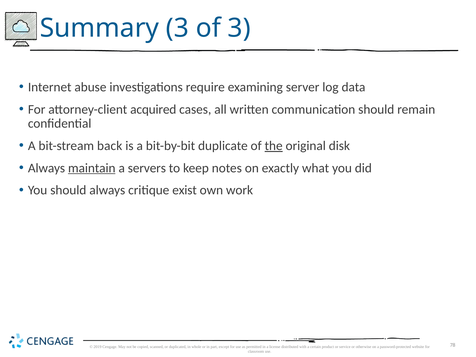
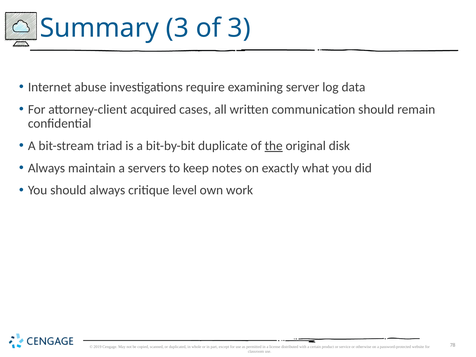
back: back -> triad
maintain underline: present -> none
exist: exist -> level
